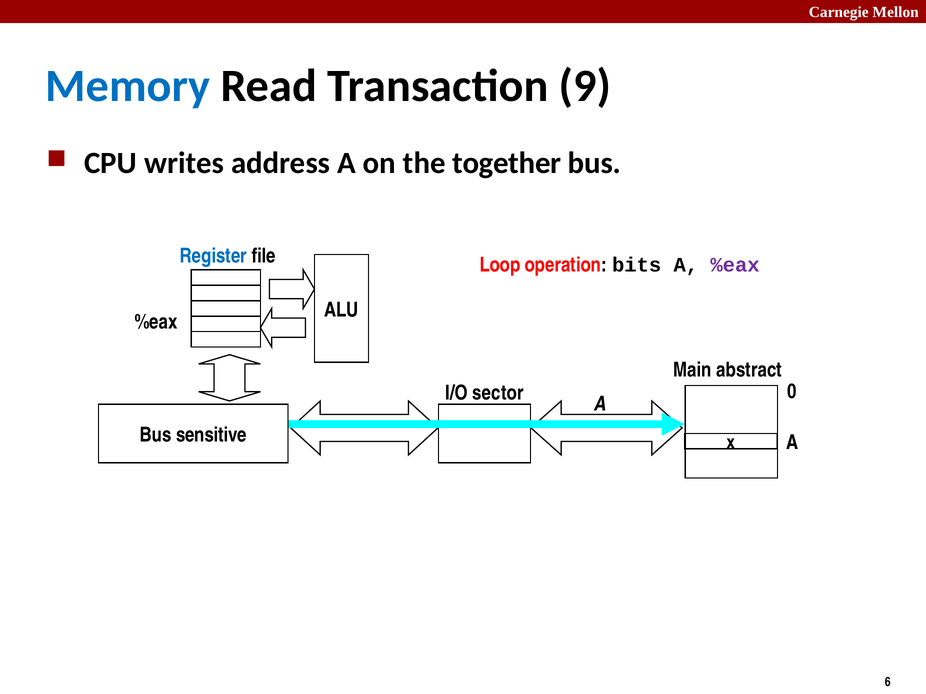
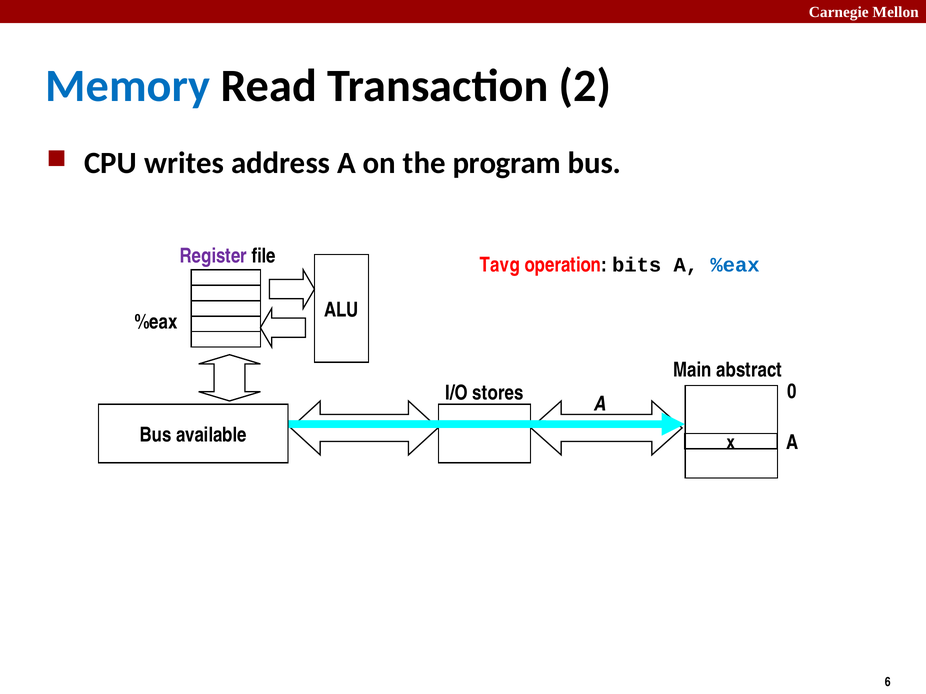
9: 9 -> 2
together: together -> program
Register colour: blue -> purple
Loop: Loop -> Tavg
%eax at (735, 265) colour: purple -> blue
sector: sector -> stores
sensitive: sensitive -> available
